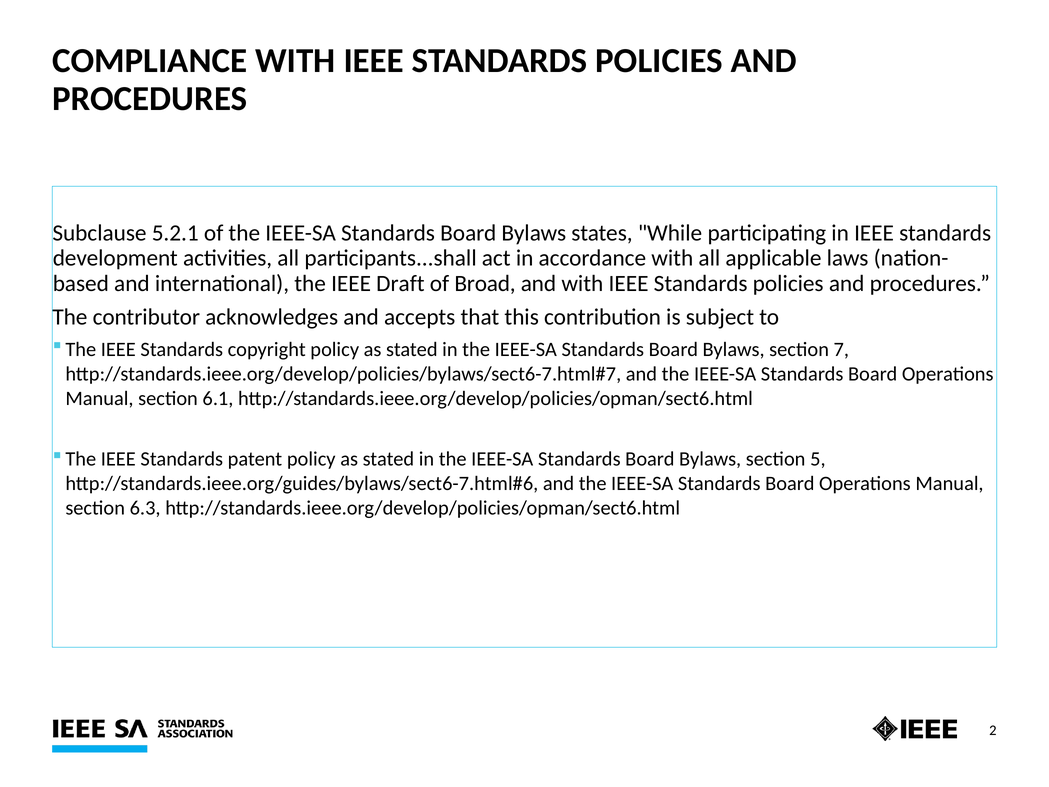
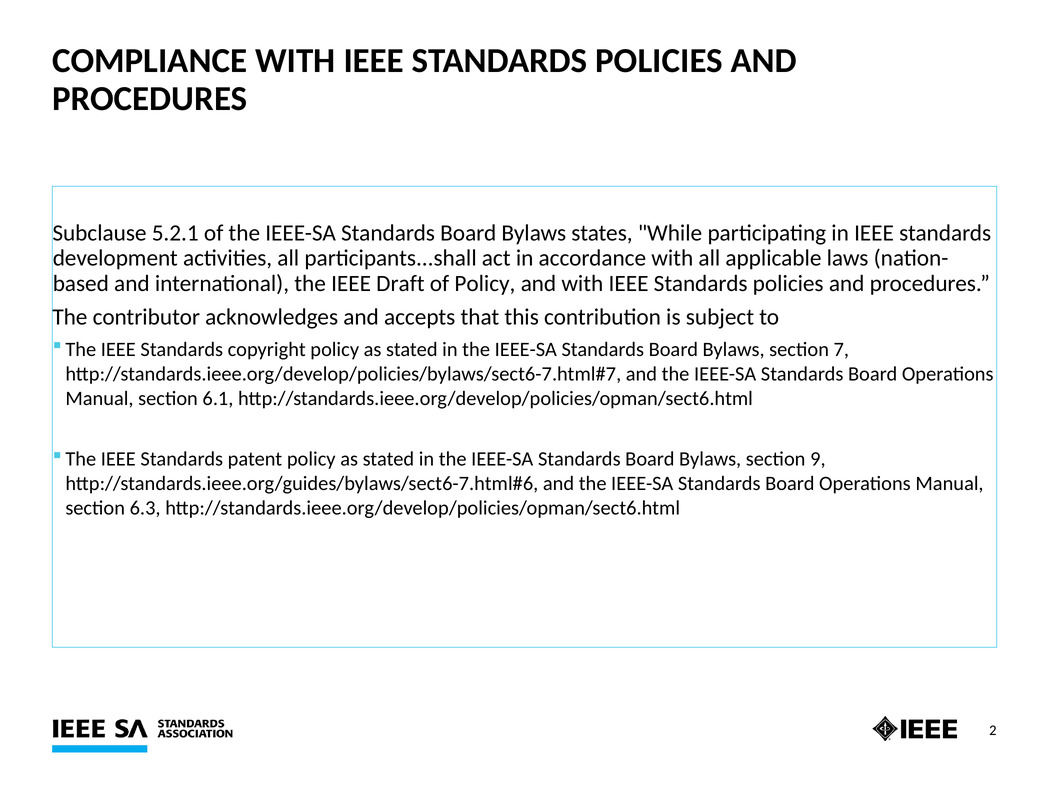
of Broad: Broad -> Policy
5: 5 -> 9
